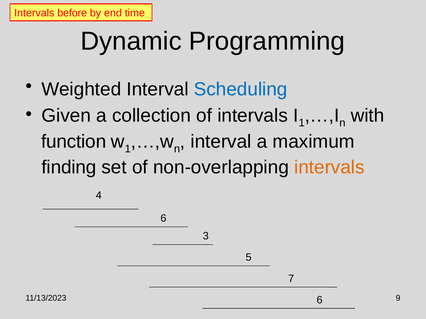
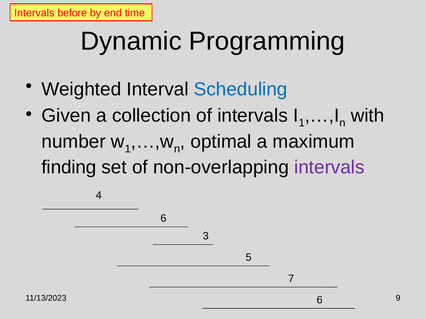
function: function -> number
interval at (221, 142): interval -> optimal
intervals at (329, 168) colour: orange -> purple
